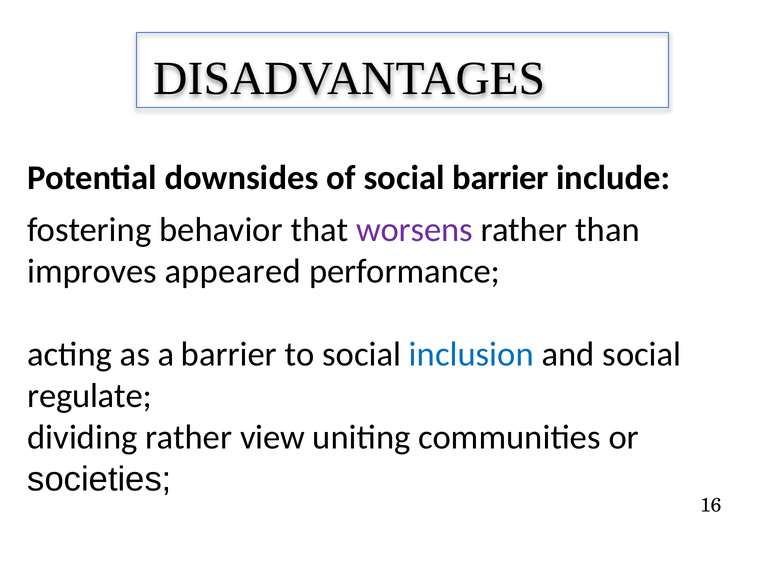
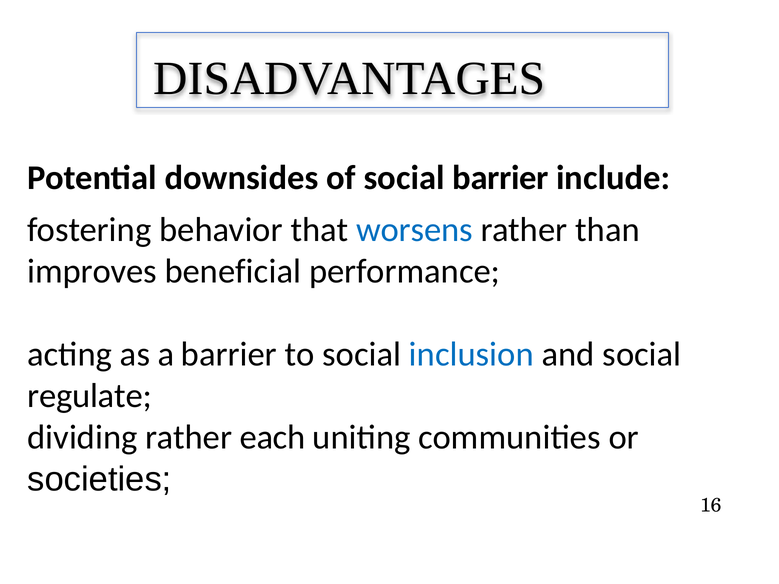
worsens colour: purple -> blue
appeared: appeared -> beneficial
view: view -> each
